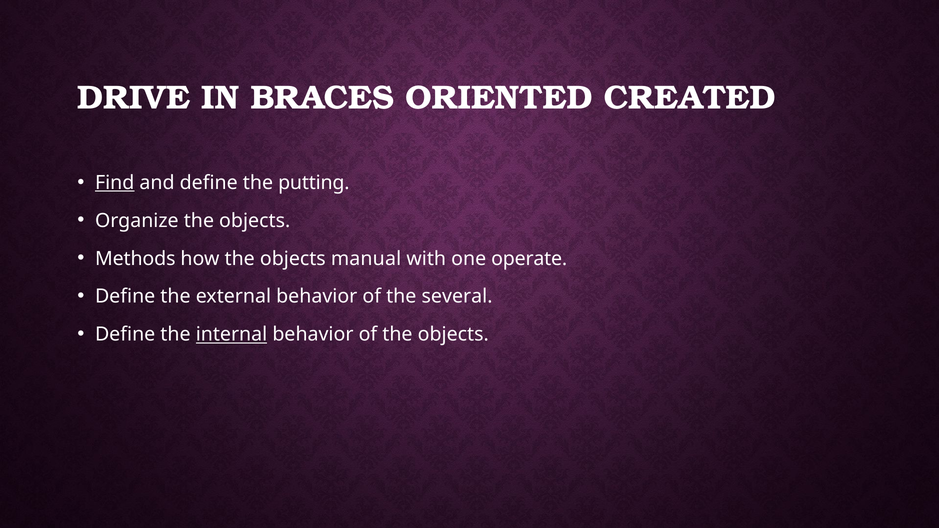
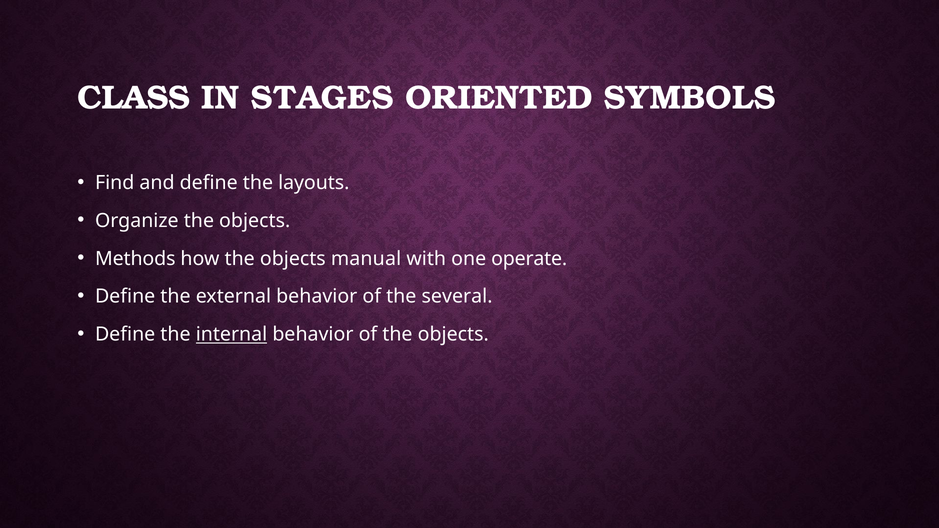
DRIVE: DRIVE -> CLASS
BRACES: BRACES -> STAGES
CREATED: CREATED -> SYMBOLS
Find underline: present -> none
putting: putting -> layouts
